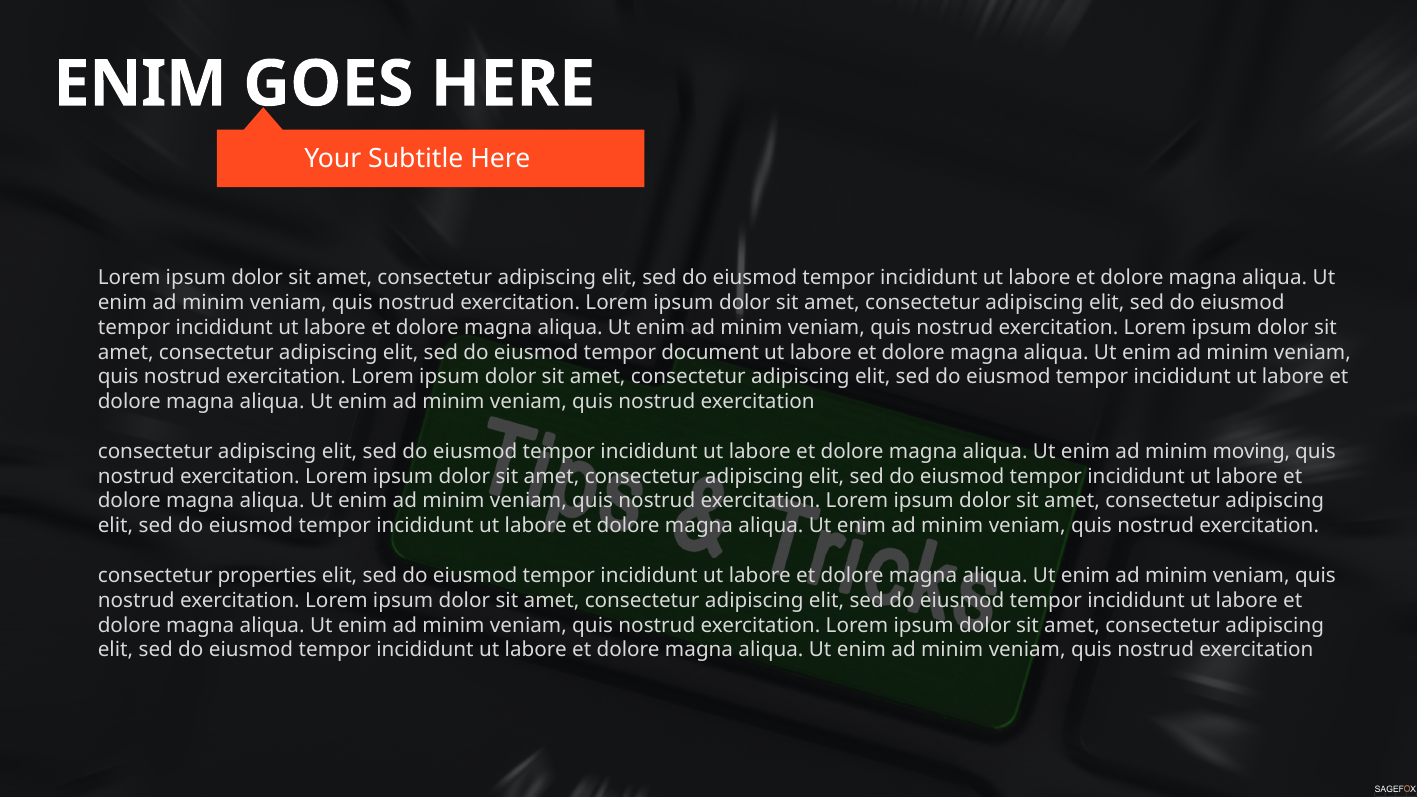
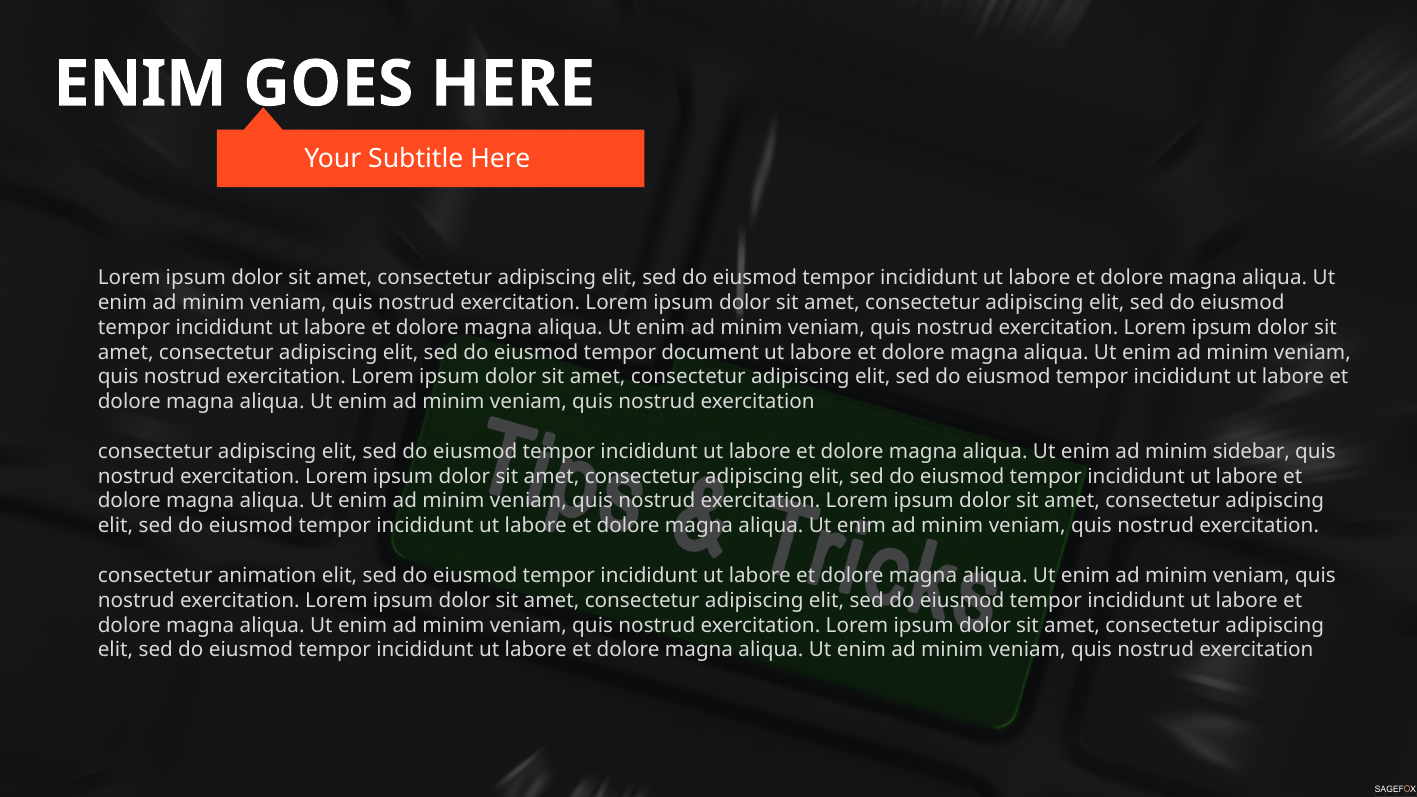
moving: moving -> sidebar
properties: properties -> animation
